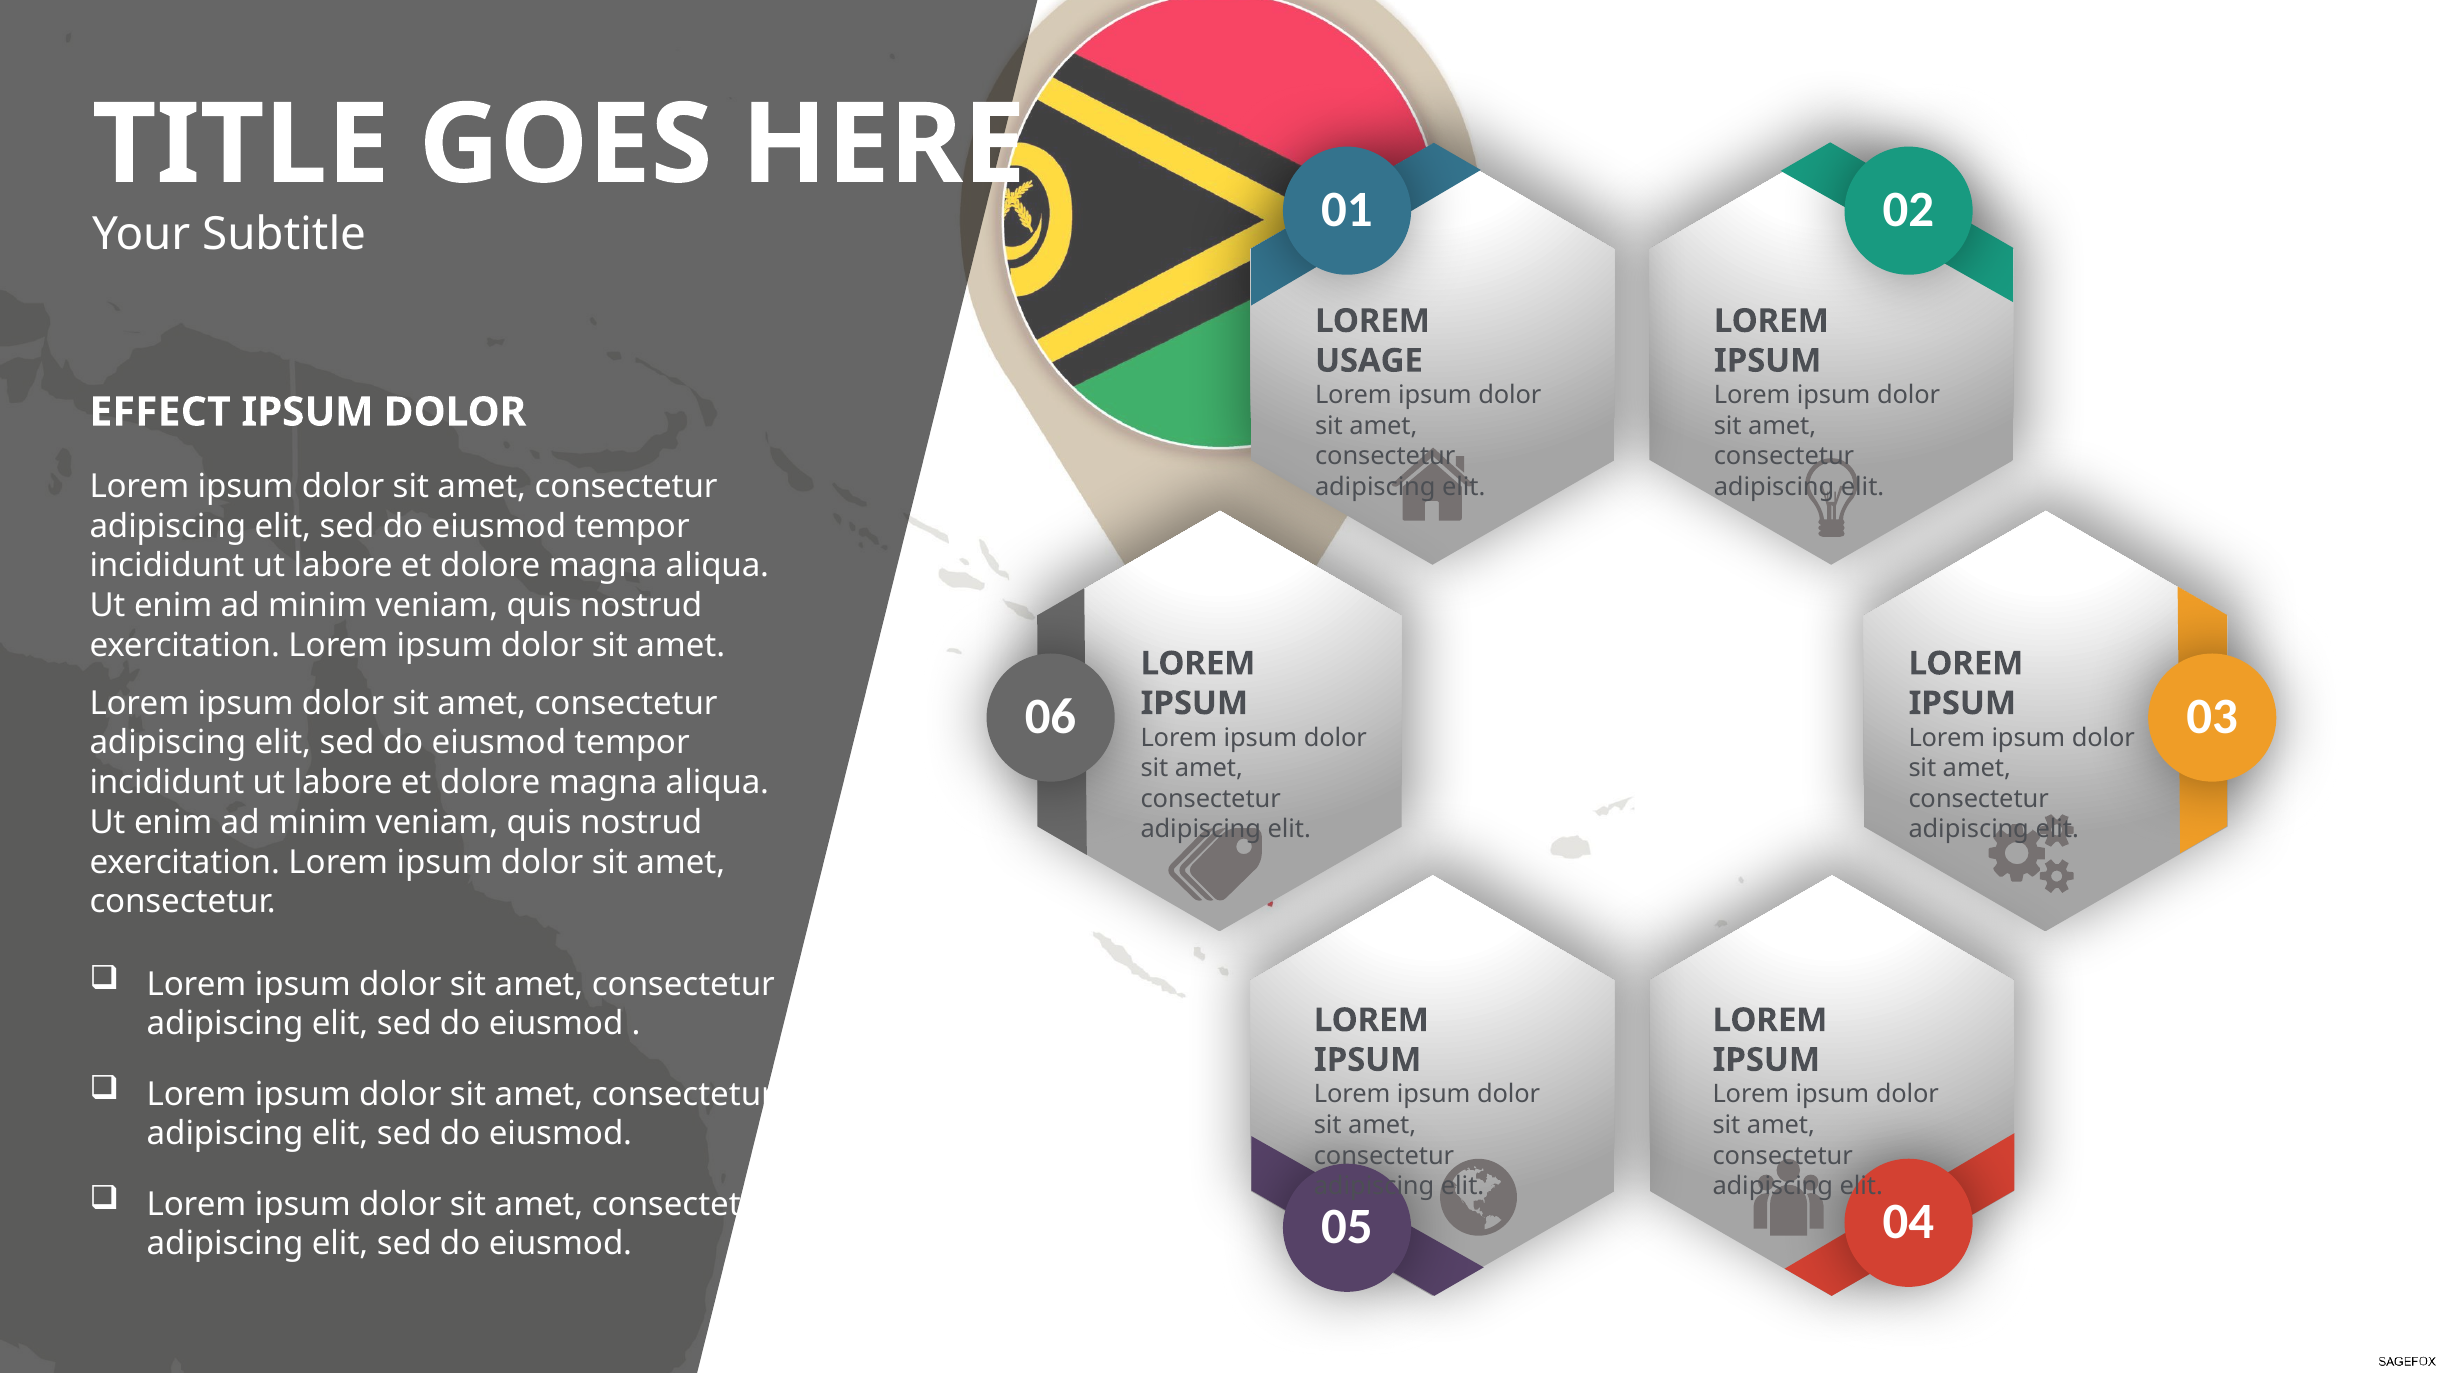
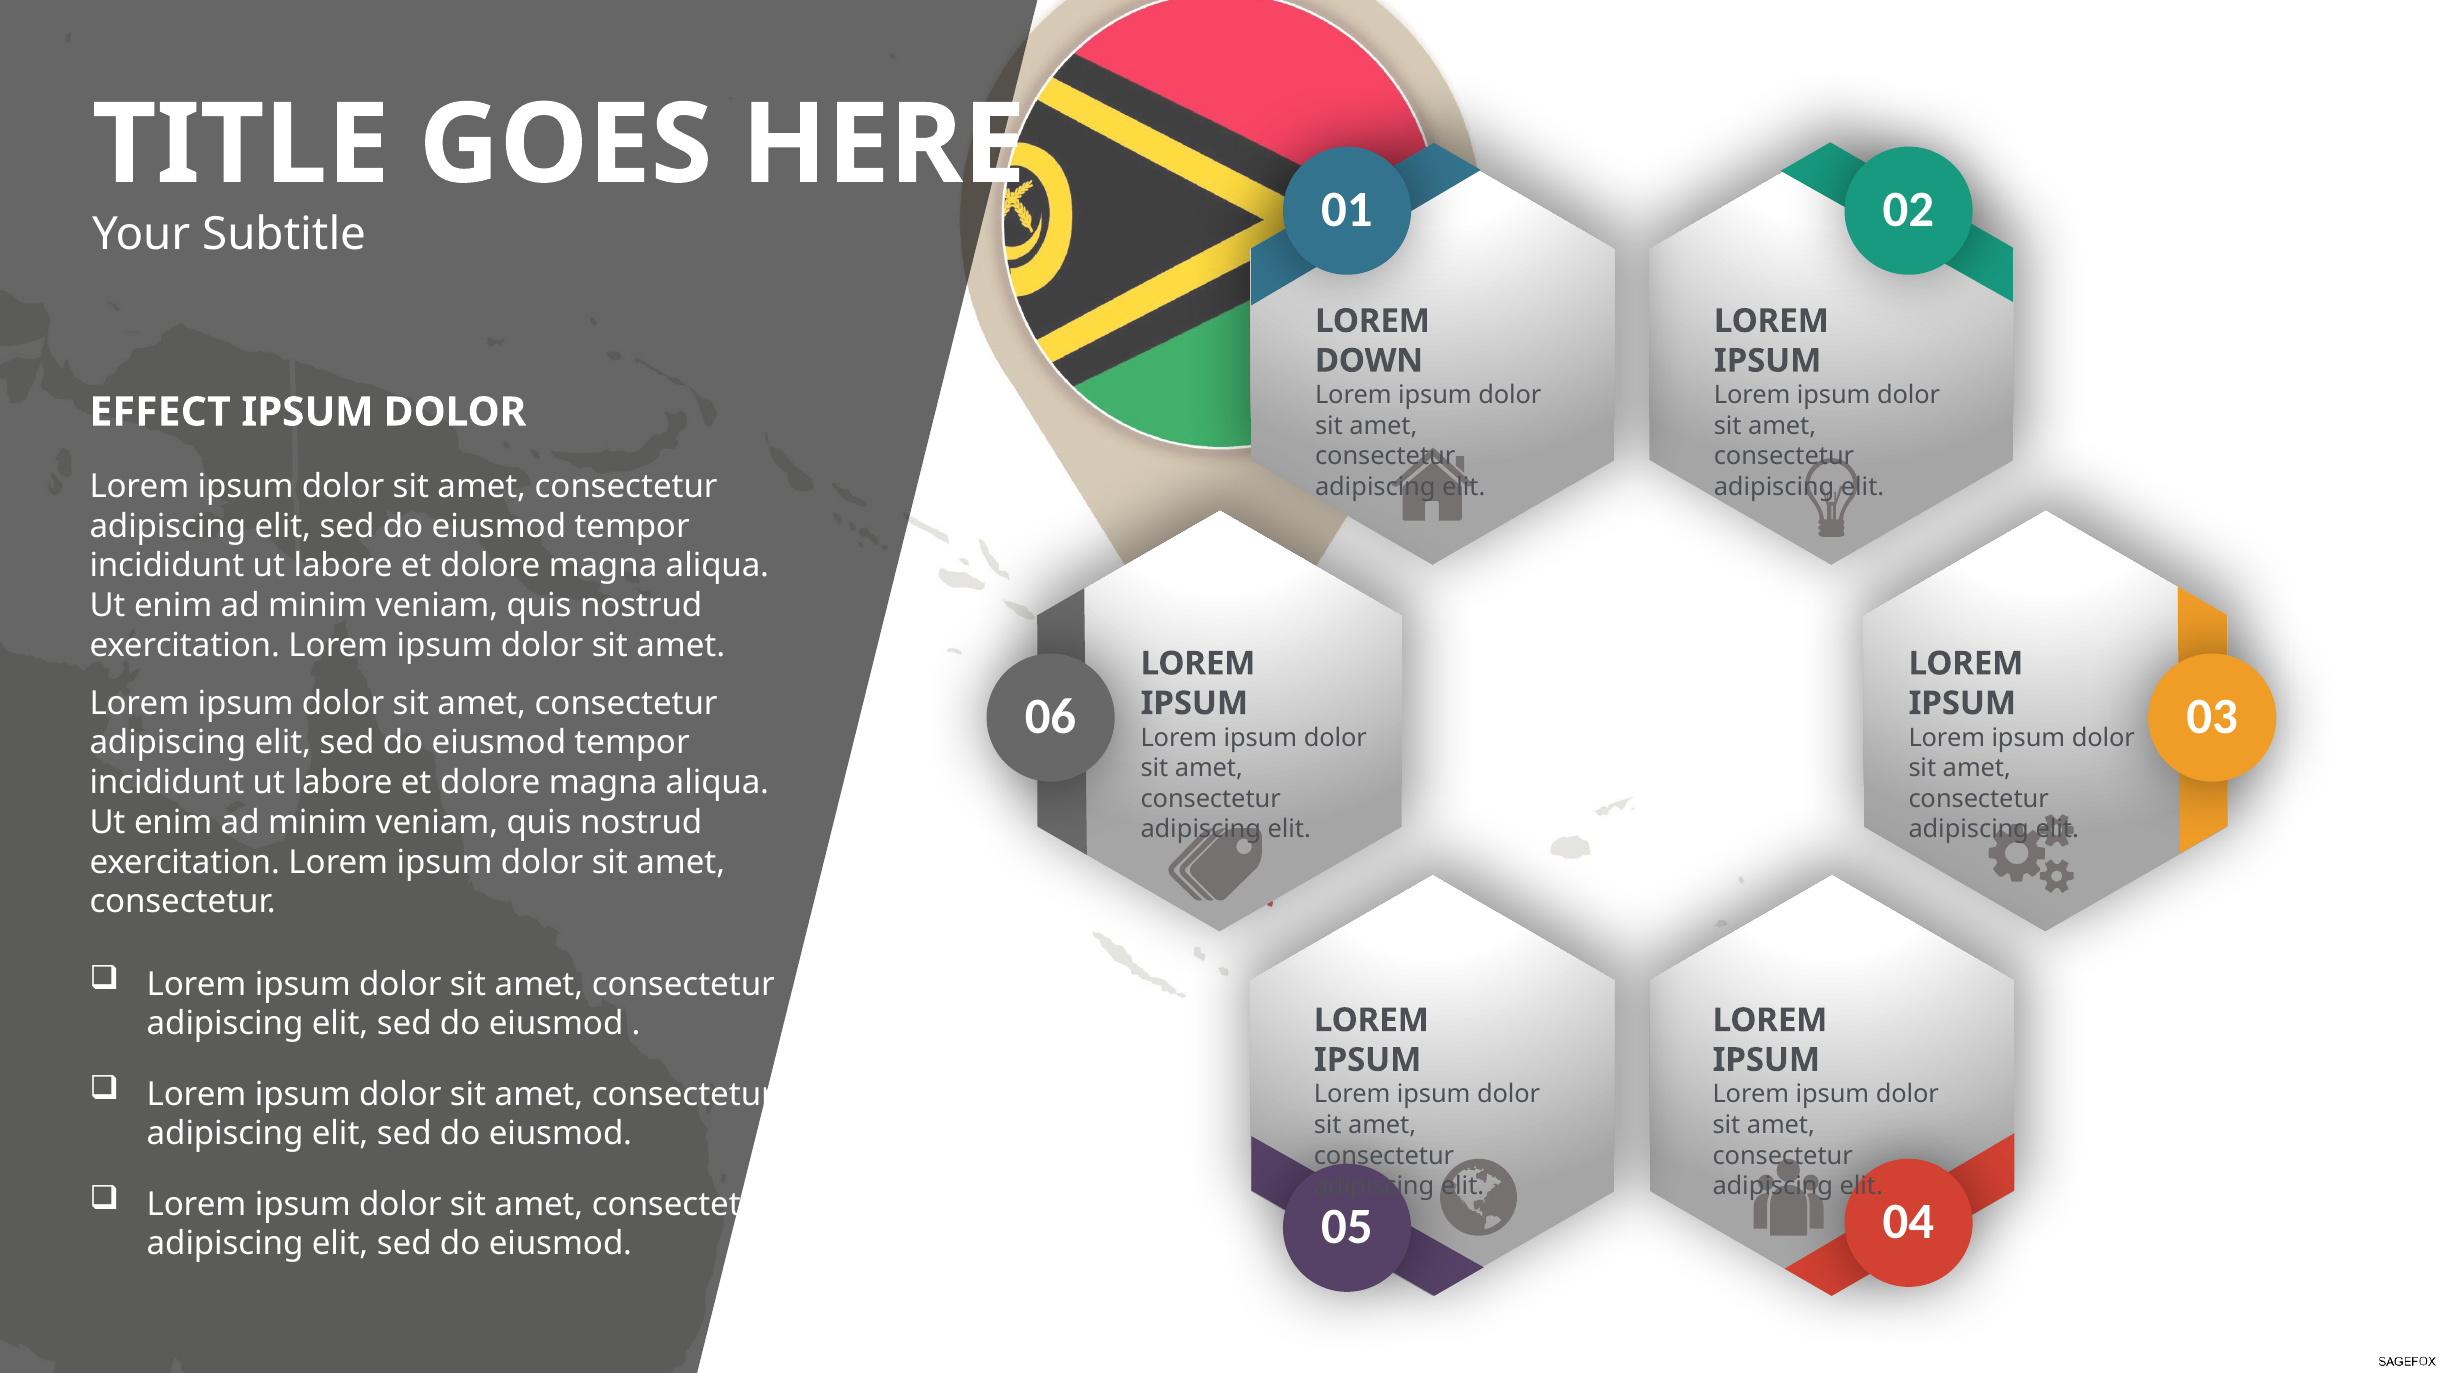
USAGE: USAGE -> DOWN
